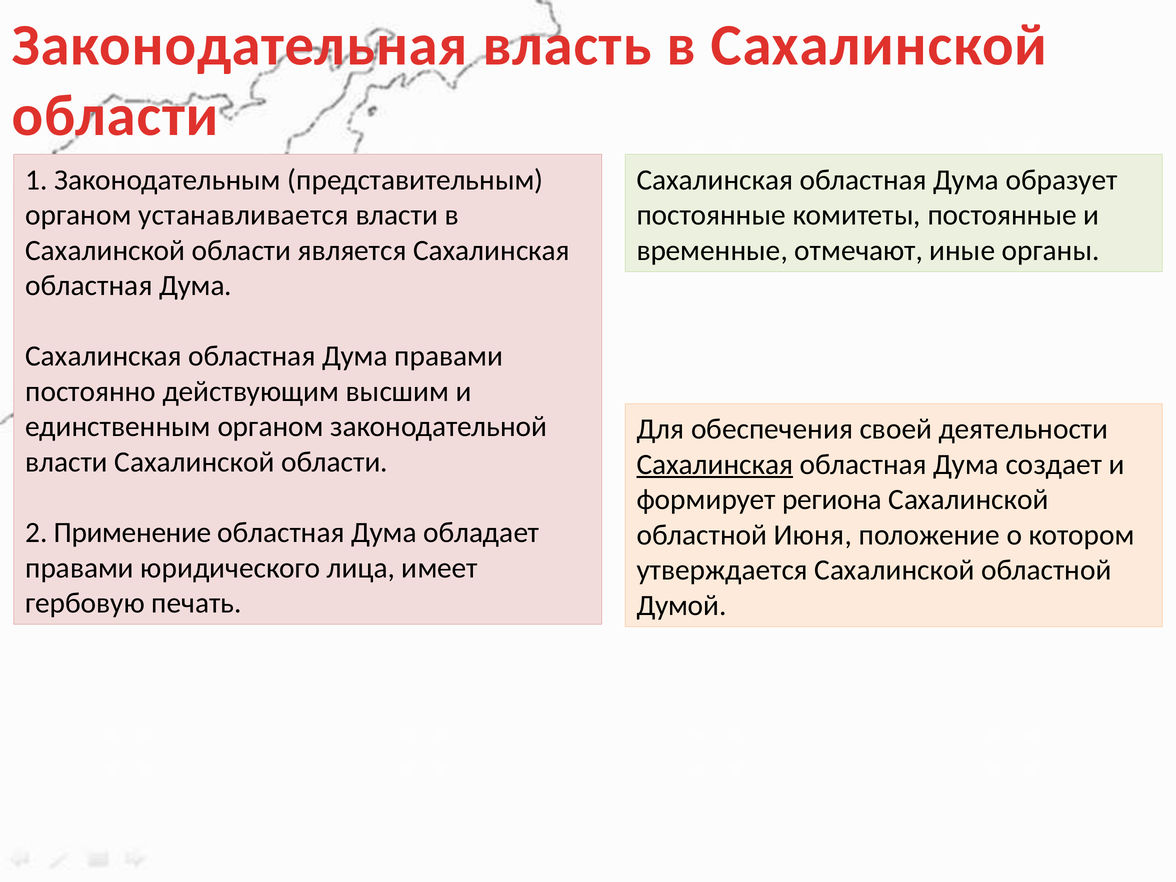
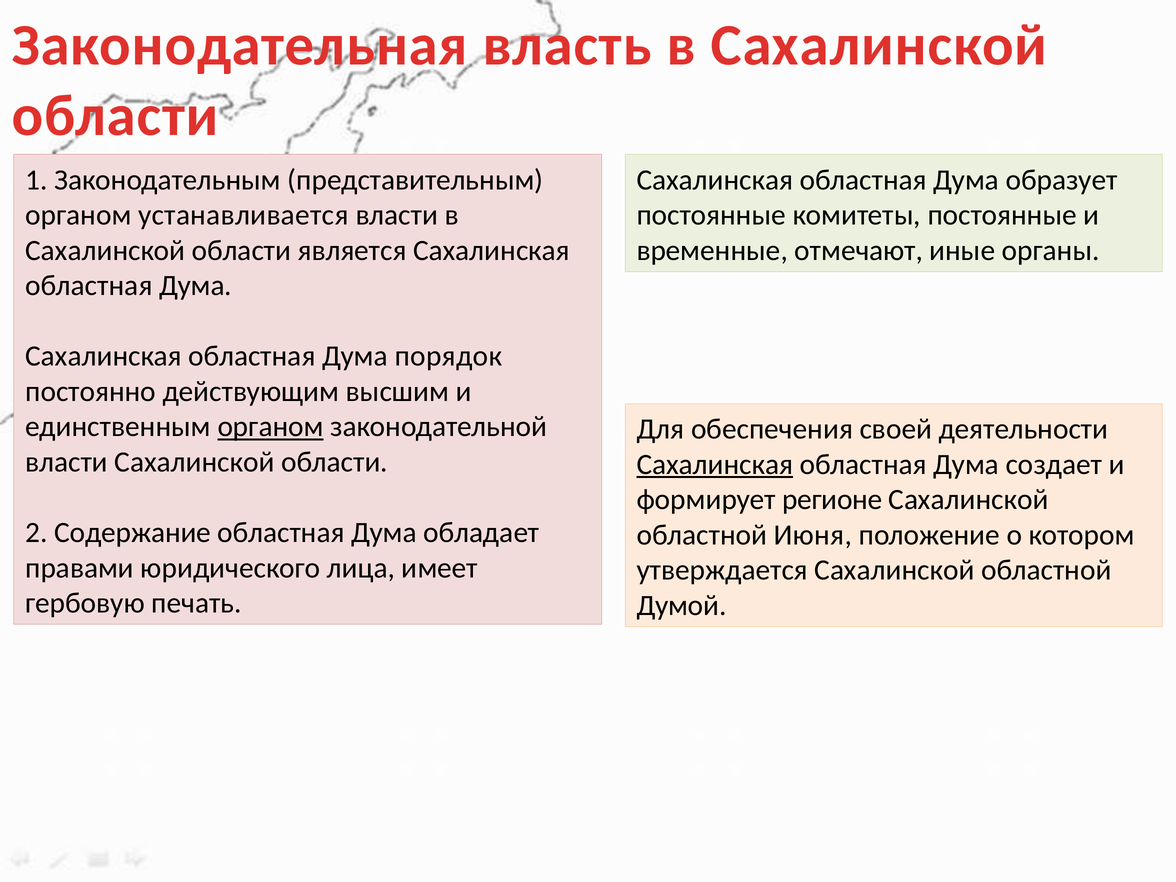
Дума правами: правами -> порядок
органом at (271, 427) underline: none -> present
региона: региона -> регионе
Применение: Применение -> Содержание
